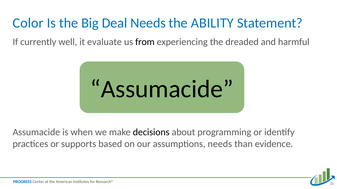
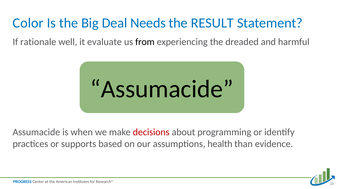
ABILITY: ABILITY -> RESULT
currently: currently -> rationale
decisions colour: black -> red
assumptions needs: needs -> health
